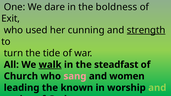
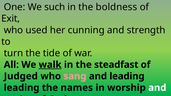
dare: dare -> such
strength underline: present -> none
Church: Church -> Judged
and women: women -> leading
known: known -> names
and at (157, 88) colour: light green -> white
